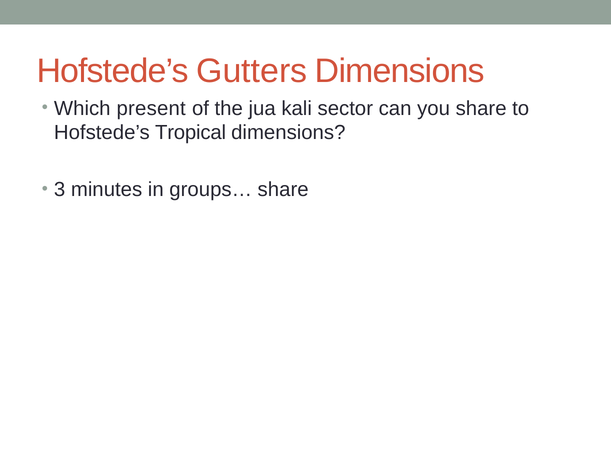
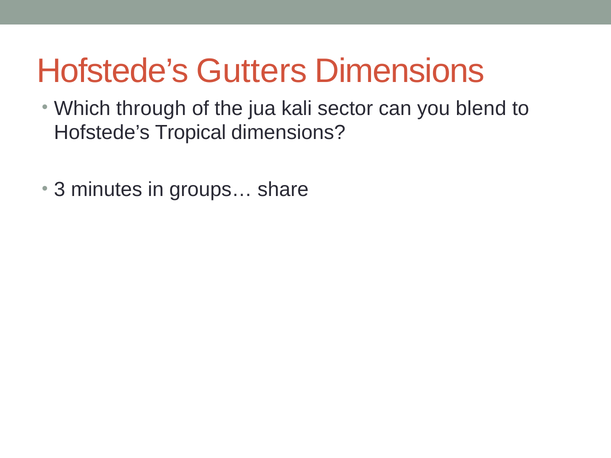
present: present -> through
you share: share -> blend
